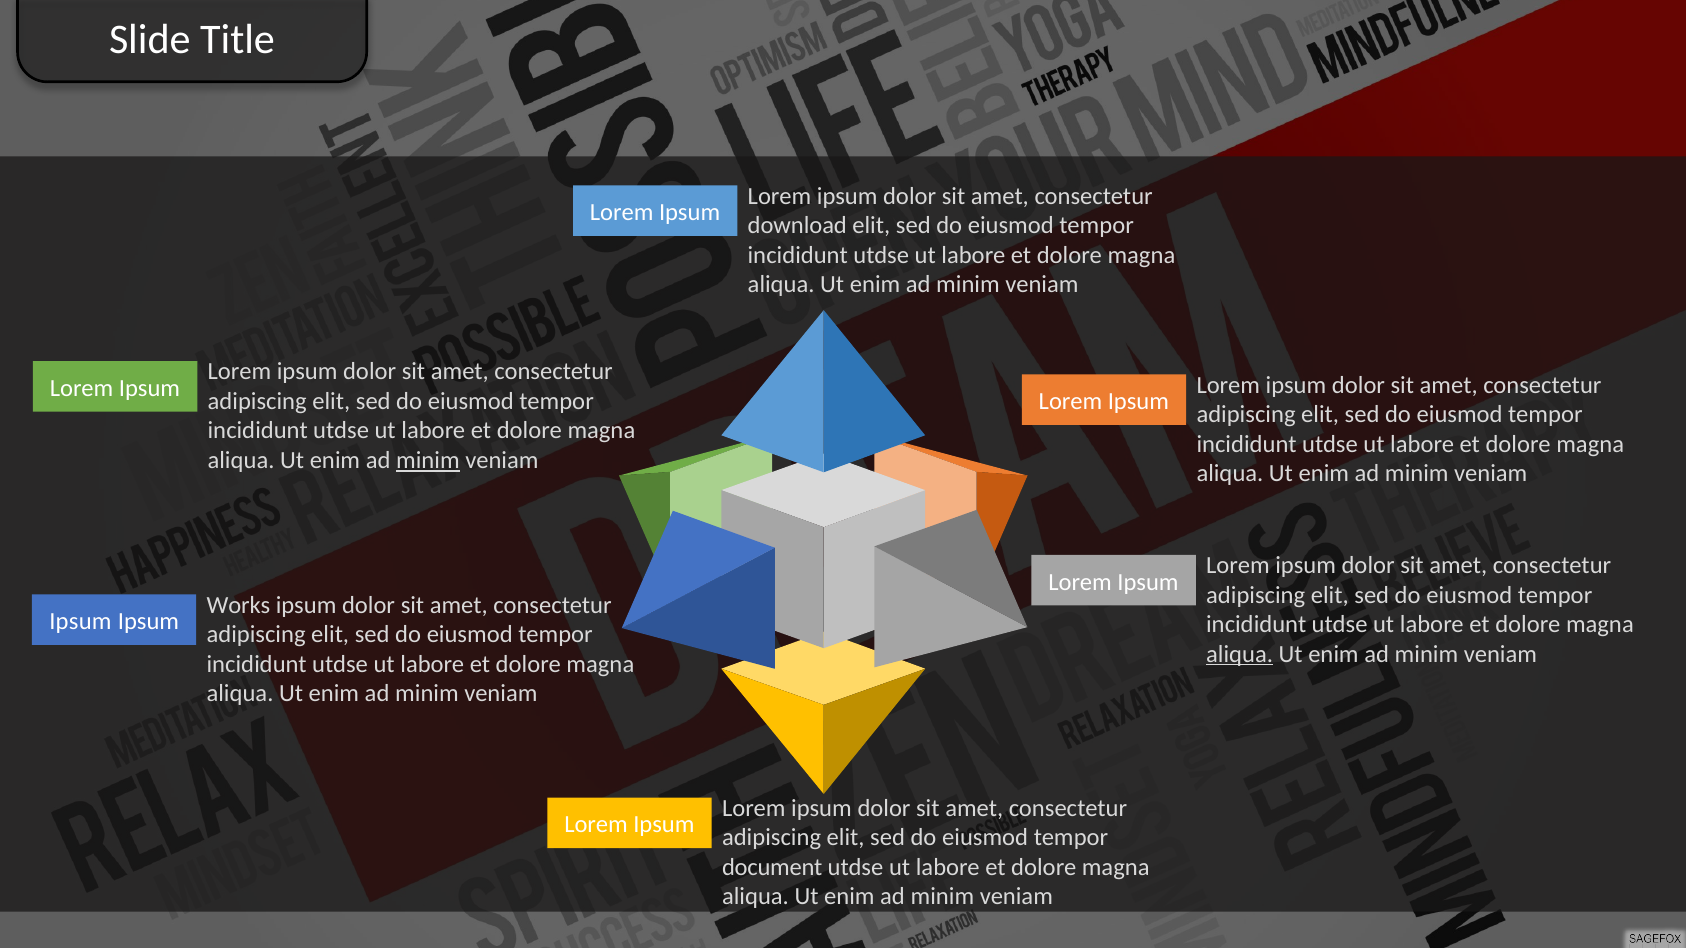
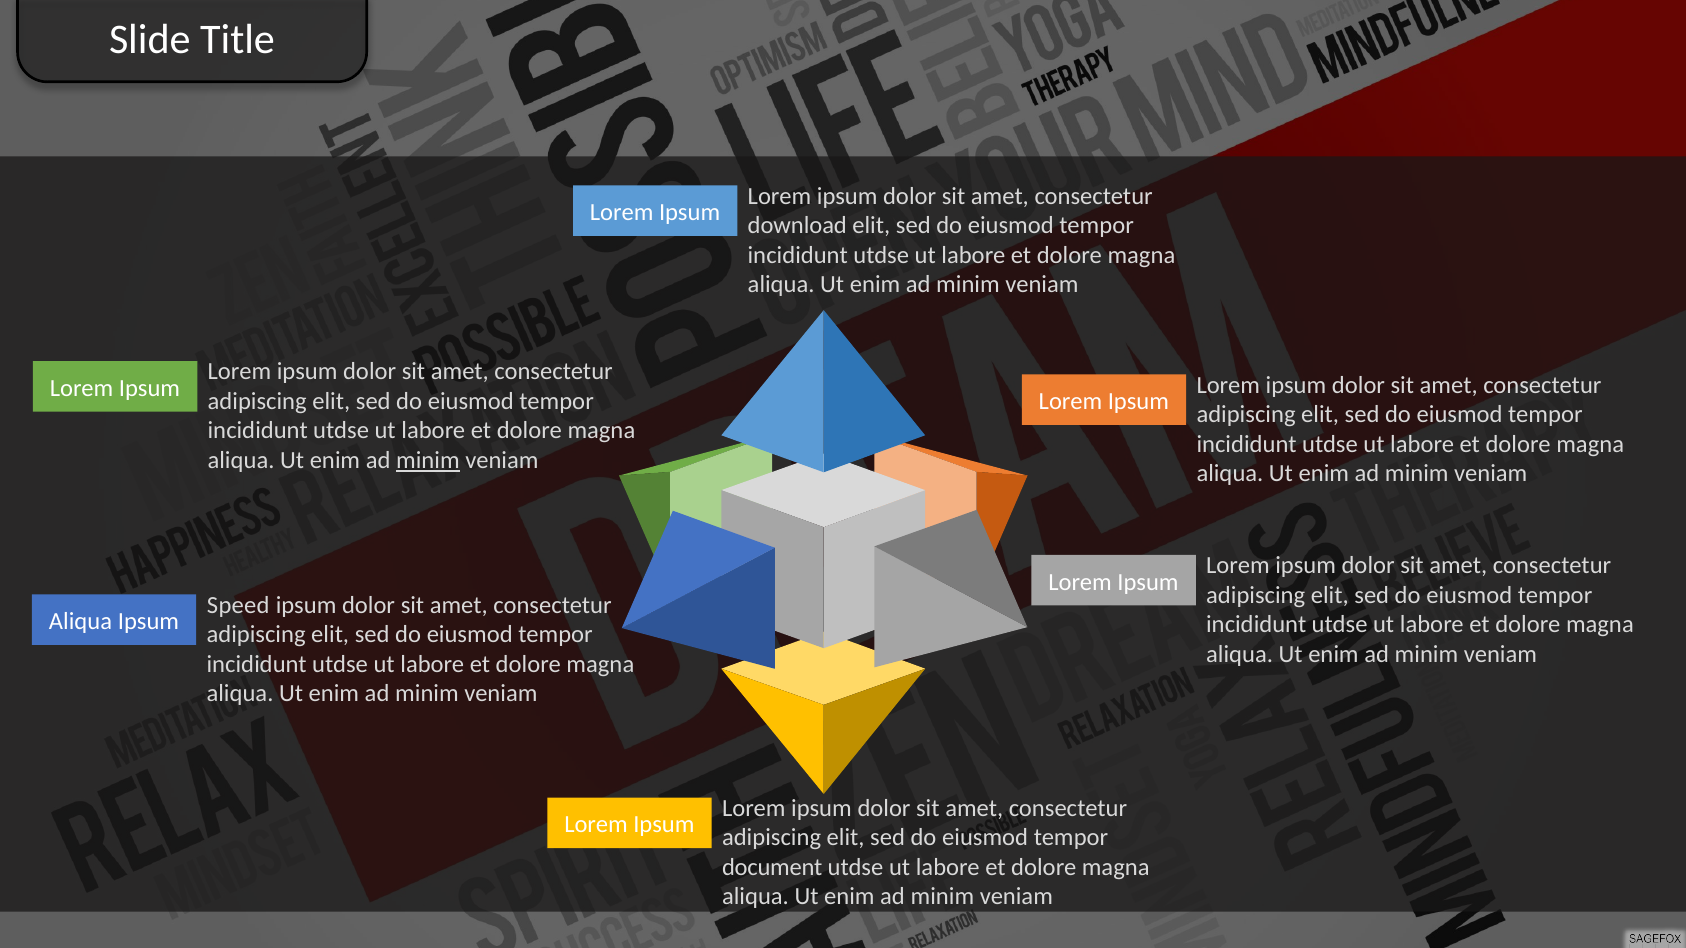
Works: Works -> Speed
Ipsum at (80, 622): Ipsum -> Aliqua
aliqua at (1240, 654) underline: present -> none
